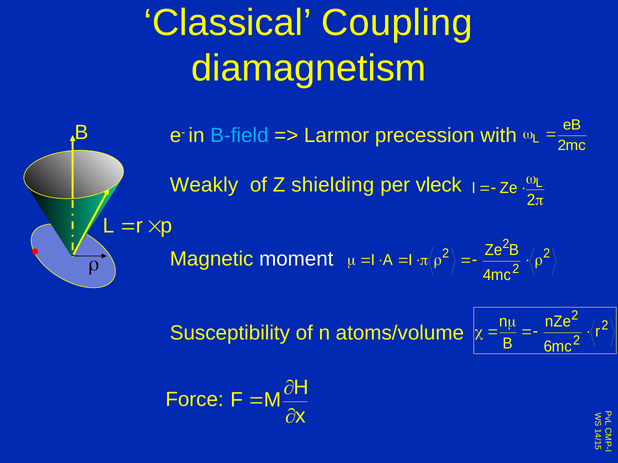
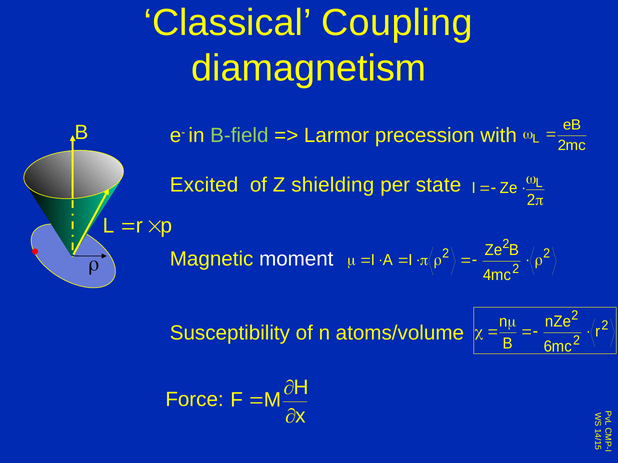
B-field colour: light blue -> light green
Weakly: Weakly -> Excited
vleck: vleck -> state
